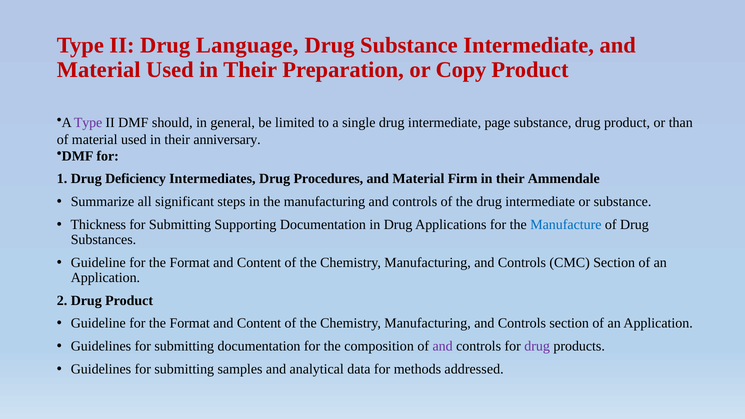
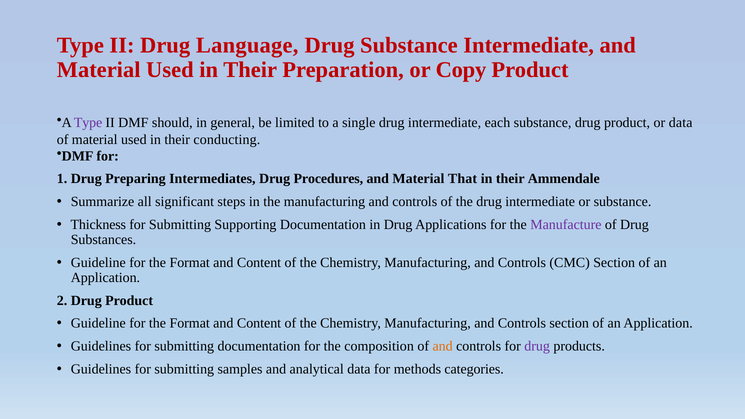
page: page -> each
or than: than -> data
anniversary: anniversary -> conducting
Deficiency: Deficiency -> Preparing
Firm: Firm -> That
Manufacture colour: blue -> purple
and at (443, 346) colour: purple -> orange
addressed: addressed -> categories
